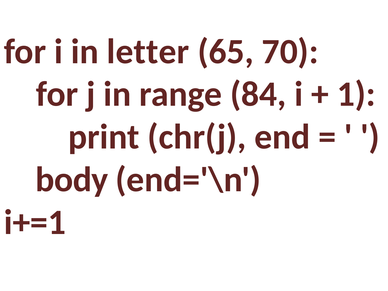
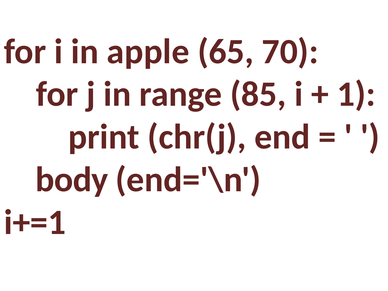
letter: letter -> apple
84: 84 -> 85
